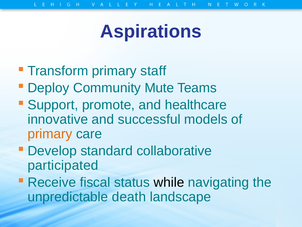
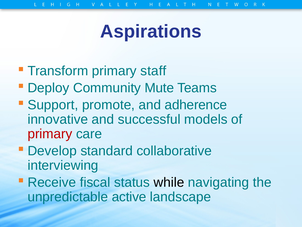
healthcare: healthcare -> adherence
primary at (50, 134) colour: orange -> red
participated: participated -> interviewing
death: death -> active
